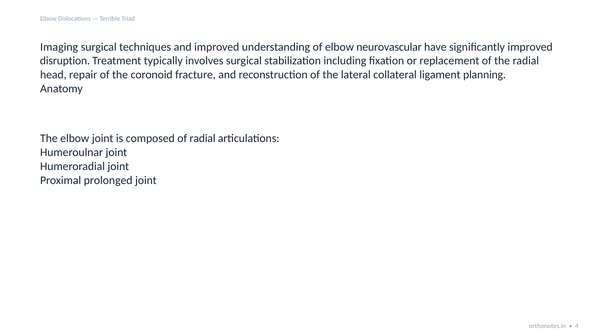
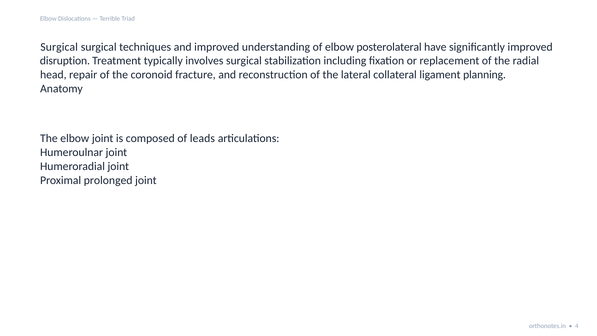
Imaging at (59, 47): Imaging -> Surgical
neurovascular: neurovascular -> posterolateral
of radial: radial -> leads
